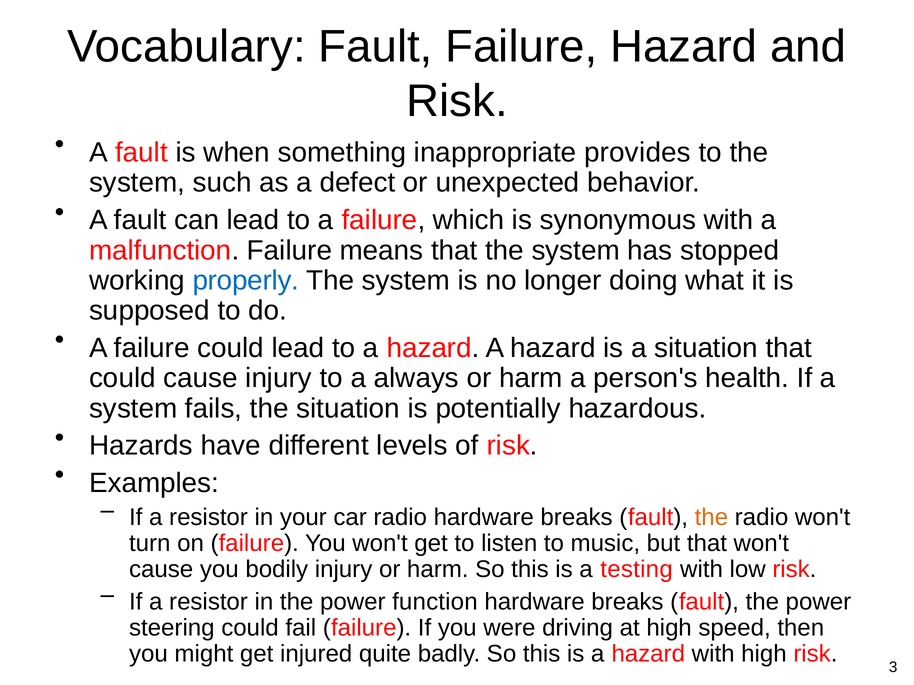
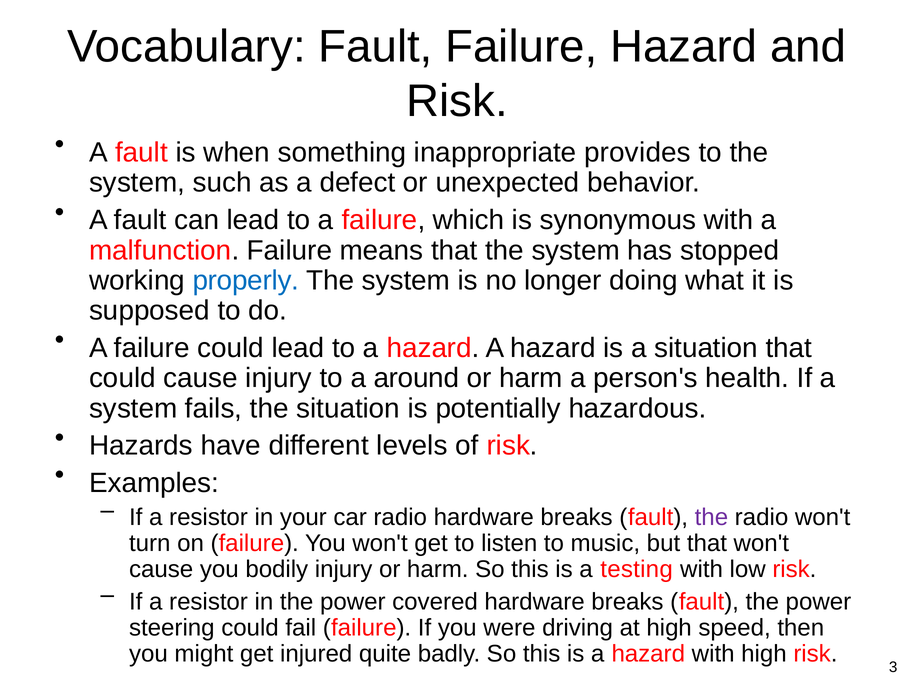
always: always -> around
the at (711, 518) colour: orange -> purple
function: function -> covered
